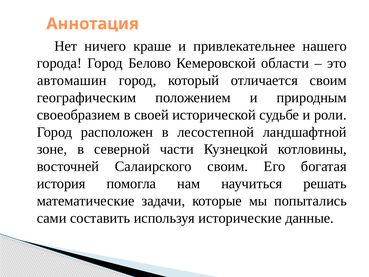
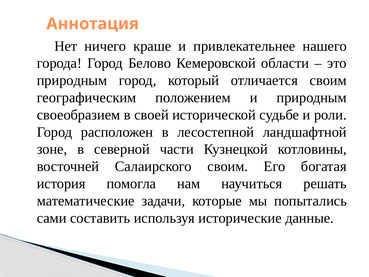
автомашин at (72, 80): автомашин -> природным
